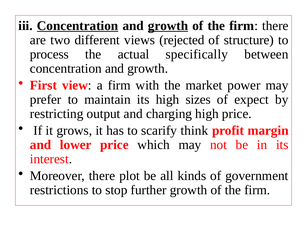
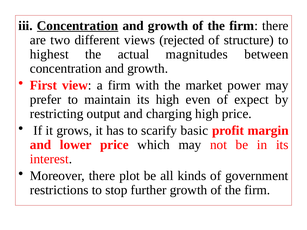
growth at (168, 26) underline: present -> none
process: process -> highest
specifically: specifically -> magnitudes
sizes: sizes -> even
think: think -> basic
